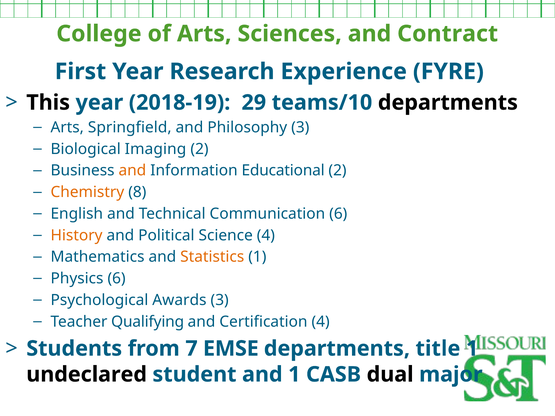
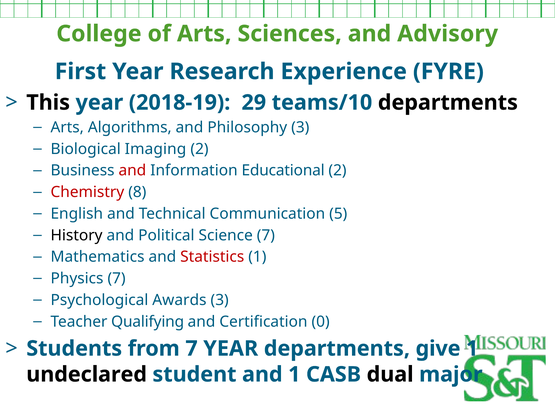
Contract: Contract -> Advisory
Springfield: Springfield -> Algorithms
and at (132, 171) colour: orange -> red
Chemistry colour: orange -> red
Communication 6: 6 -> 5
History colour: orange -> black
Science 4: 4 -> 7
Statistics colour: orange -> red
Physics 6: 6 -> 7
Certification 4: 4 -> 0
7 EMSE: EMSE -> YEAR
title: title -> give
